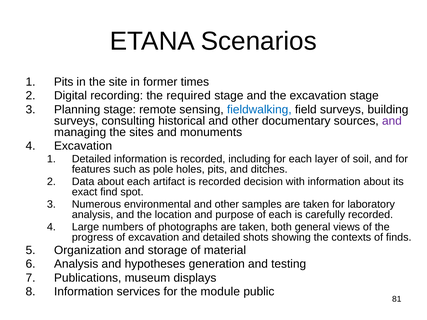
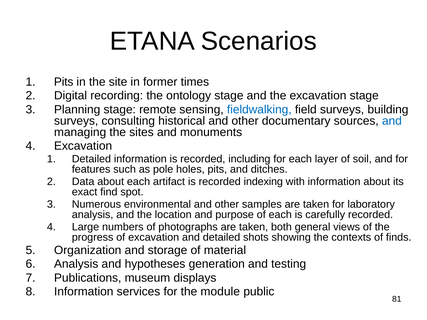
required: required -> ontology
and at (392, 121) colour: purple -> blue
decision: decision -> indexing
